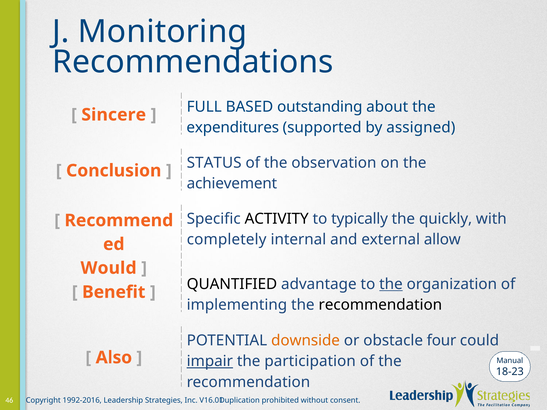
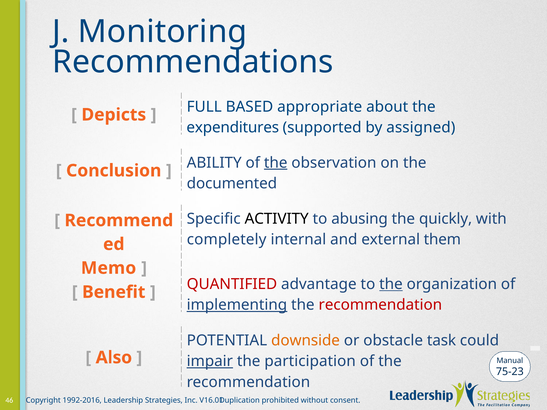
outstanding: outstanding -> appropriate
Sincere: Sincere -> Depicts
STATUS: STATUS -> ABILITY
the at (276, 163) underline: none -> present
achievement: achievement -> documented
typically: typically -> abusing
allow: allow -> them
Would: Would -> Memo
QUANTIFIED colour: black -> red
implementing underline: none -> present
recommendation at (380, 305) colour: black -> red
four: four -> task
18-23: 18-23 -> 75-23
